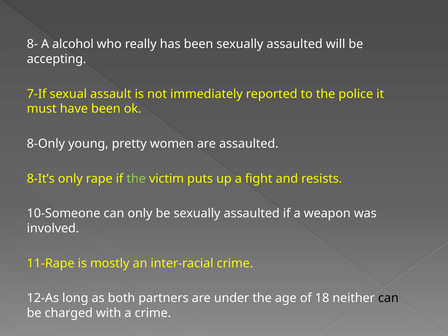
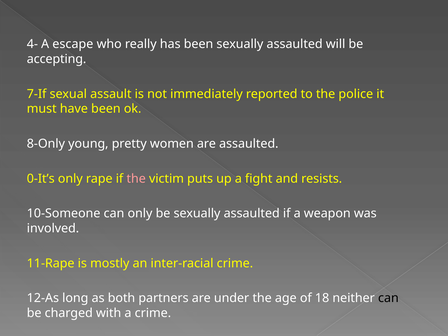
8-: 8- -> 4-
alcohol: alcohol -> escape
8-It’s: 8-It’s -> 0-It’s
the at (136, 179) colour: light green -> pink
